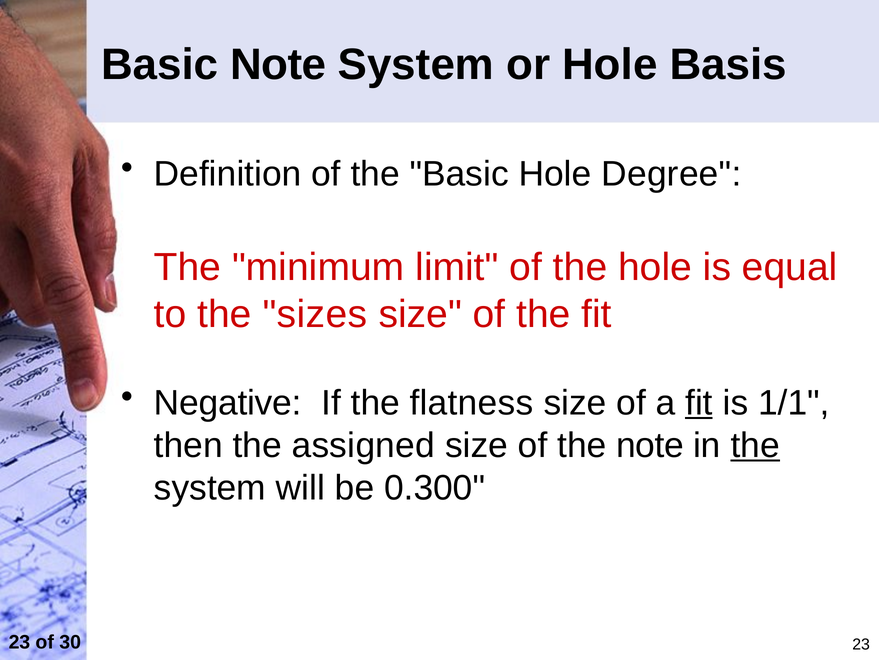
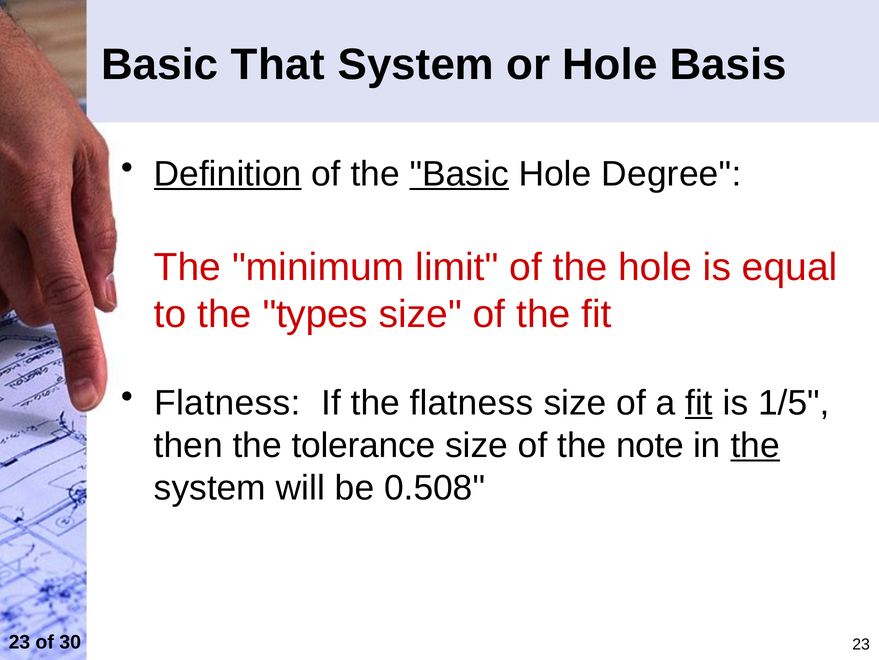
Basic Note: Note -> That
Definition underline: none -> present
Basic at (459, 174) underline: none -> present
sizes: sizes -> types
Negative at (228, 402): Negative -> Flatness
1/1: 1/1 -> 1/5
assigned: assigned -> tolerance
0.300: 0.300 -> 0.508
